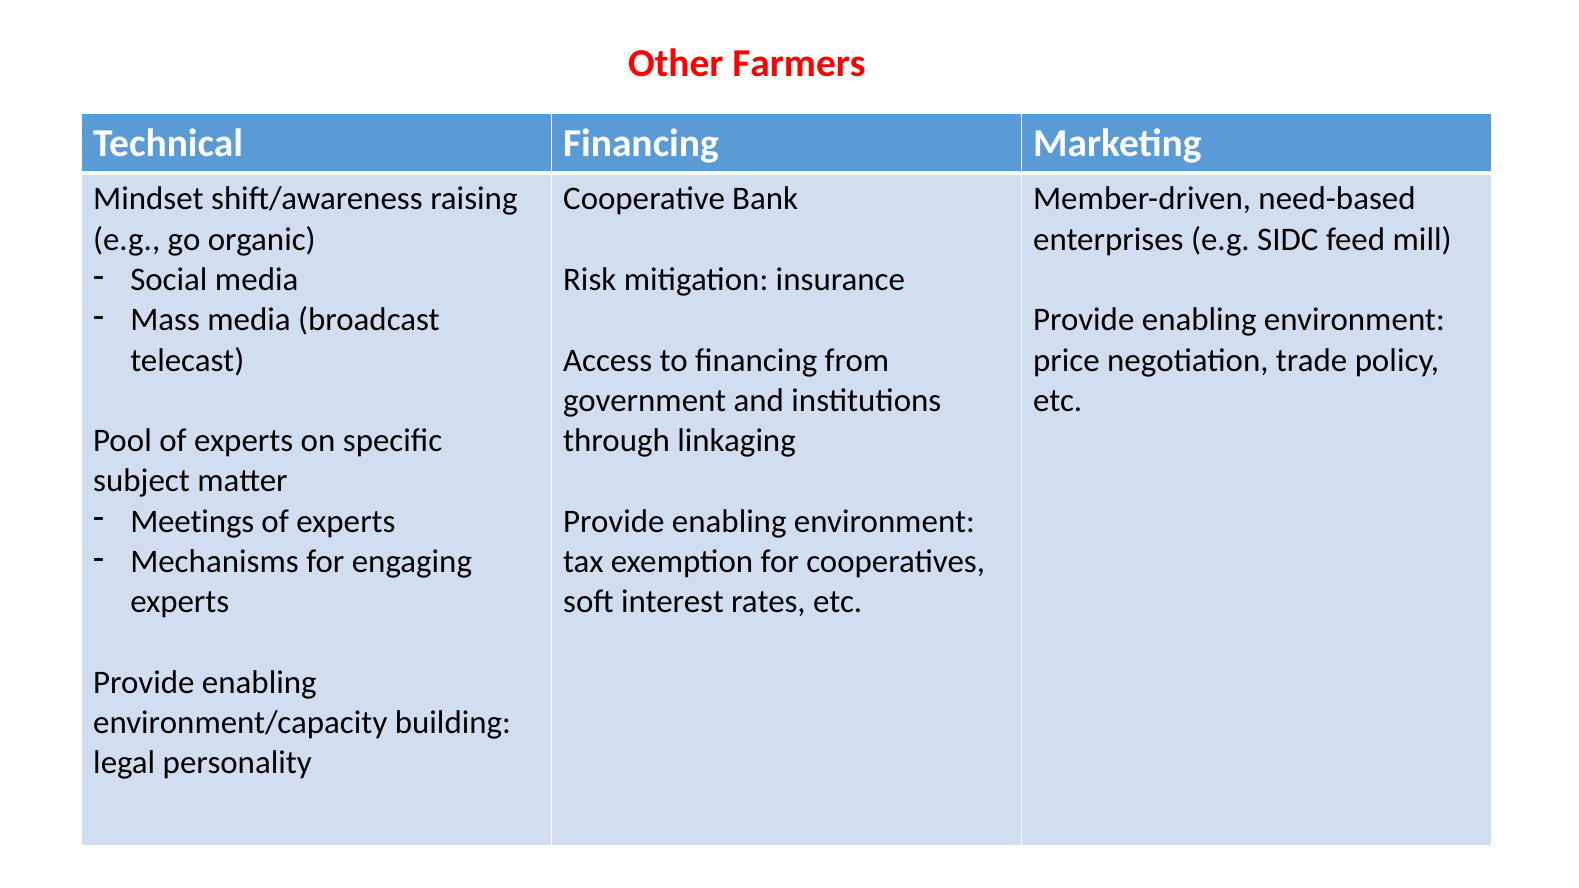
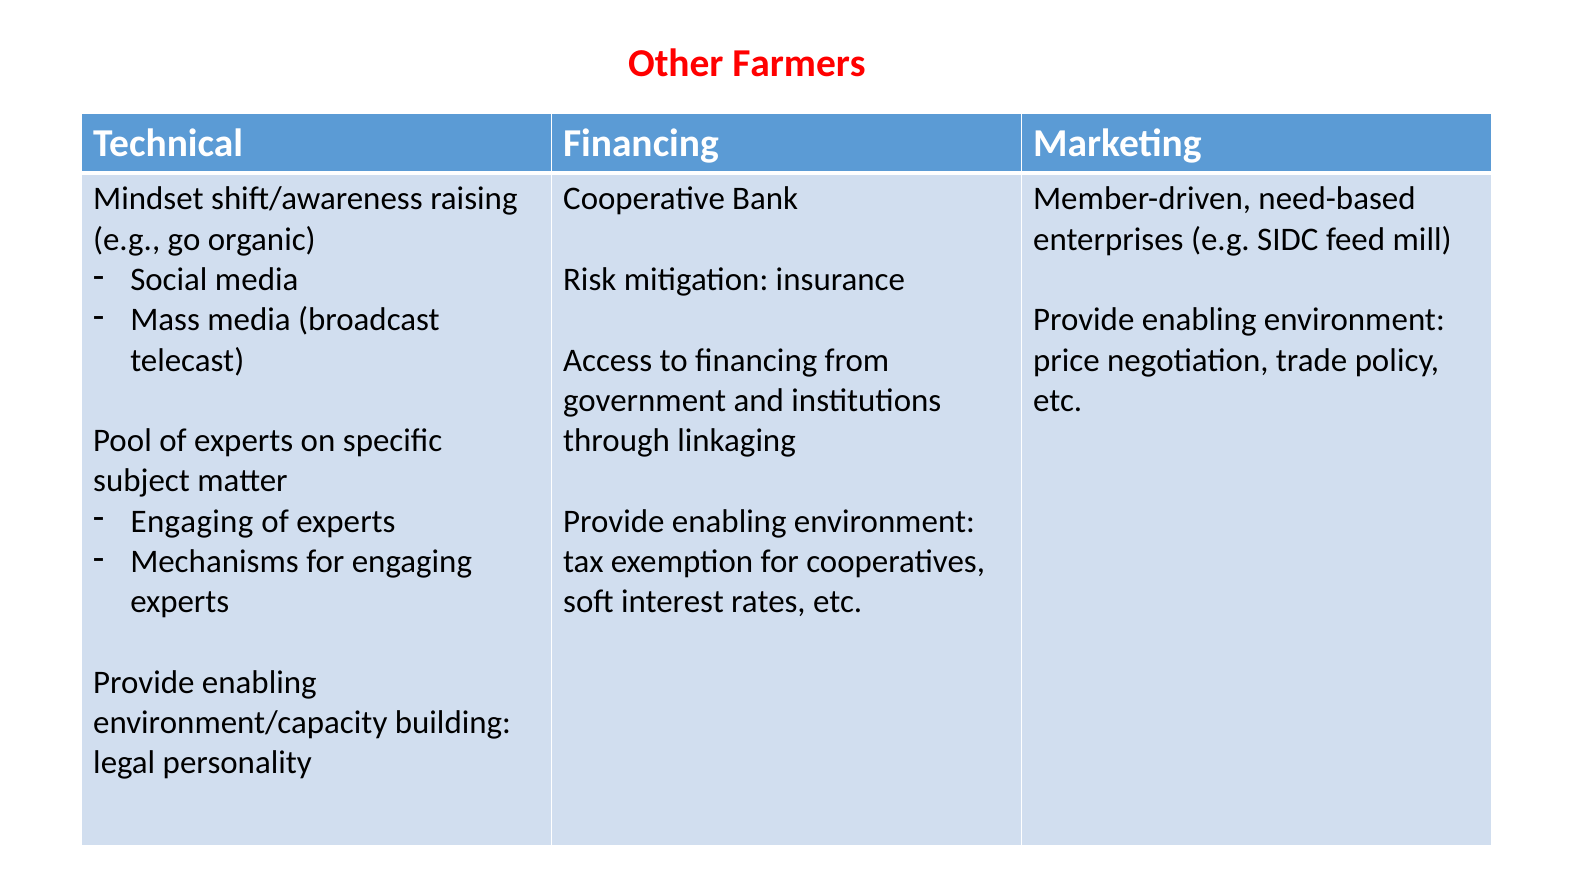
Meetings at (192, 521): Meetings -> Engaging
